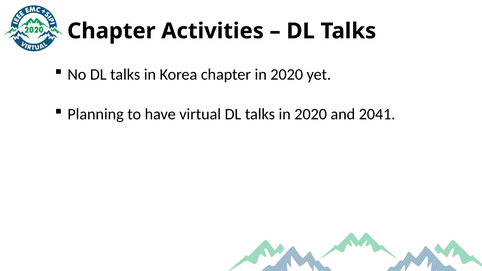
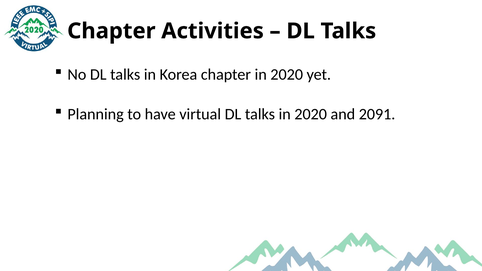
2041: 2041 -> 2091
